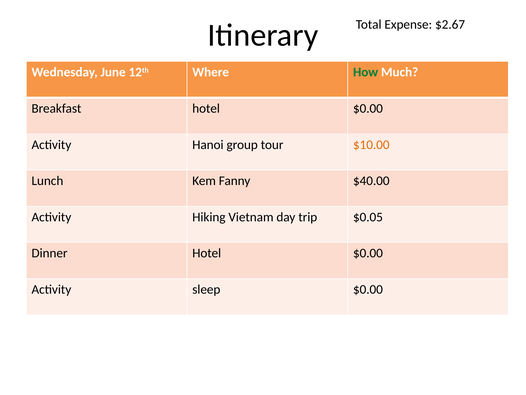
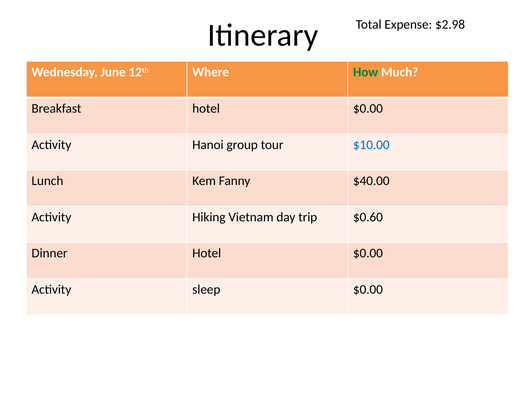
$2.67: $2.67 -> $2.98
$10.00 colour: orange -> blue
$0.05: $0.05 -> $0.60
